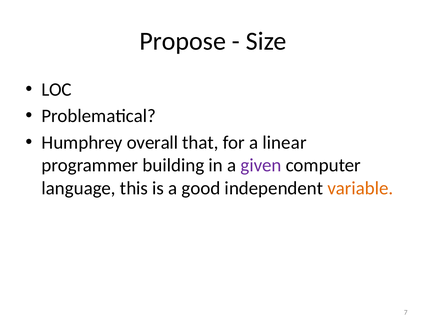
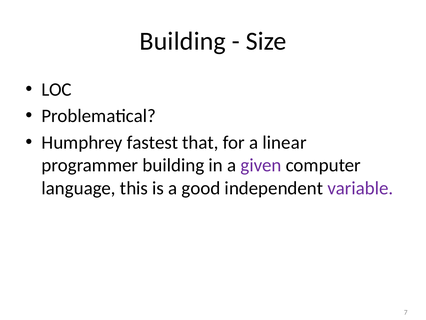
Propose at (183, 41): Propose -> Building
overall: overall -> fastest
variable colour: orange -> purple
